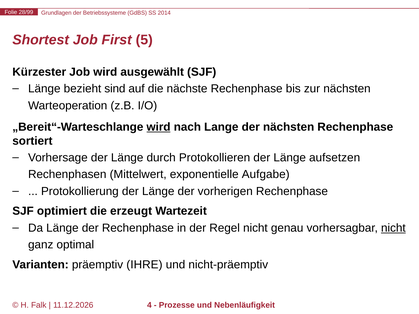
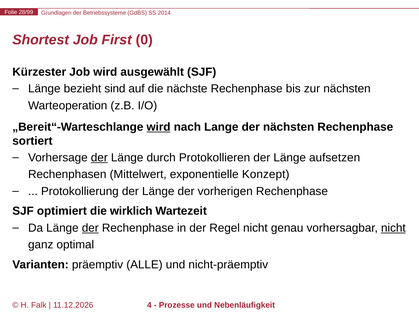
5: 5 -> 0
der at (99, 158) underline: none -> present
Aufgabe: Aufgabe -> Konzept
erzeugt: erzeugt -> wirklich
der at (90, 228) underline: none -> present
IHRE: IHRE -> ALLE
